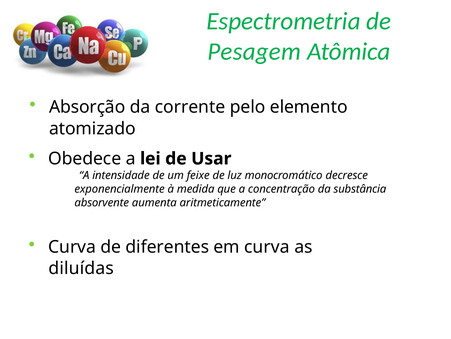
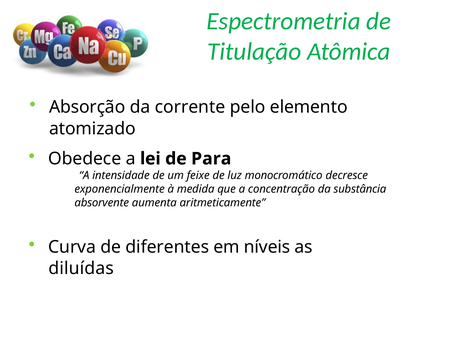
Pesagem: Pesagem -> Titulação
Usar: Usar -> Para
em curva: curva -> níveis
